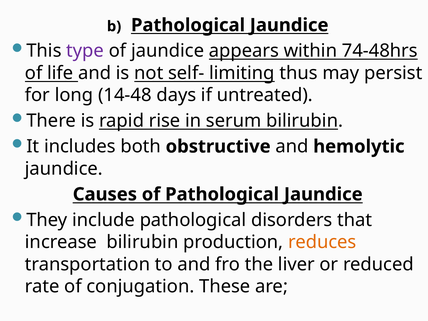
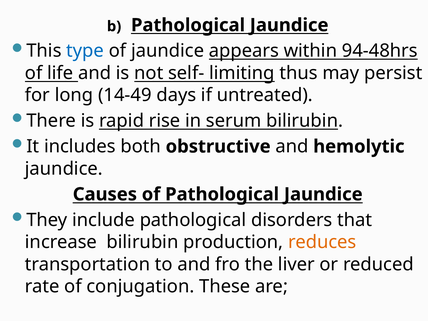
type colour: purple -> blue
74-48hrs: 74-48hrs -> 94-48hrs
14-48: 14-48 -> 14-49
